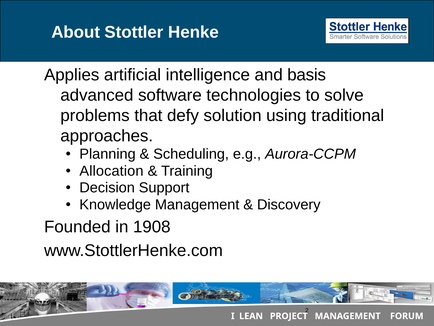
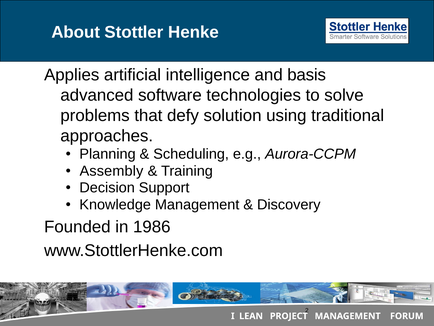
Allocation: Allocation -> Assembly
1908: 1908 -> 1986
